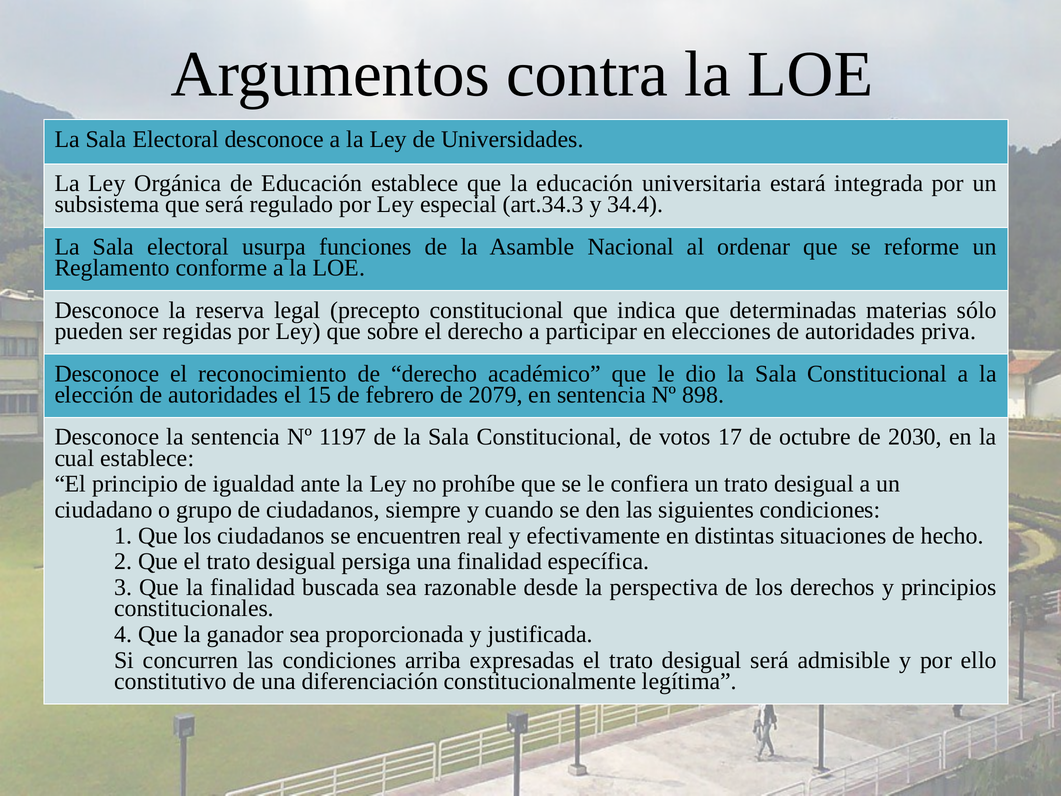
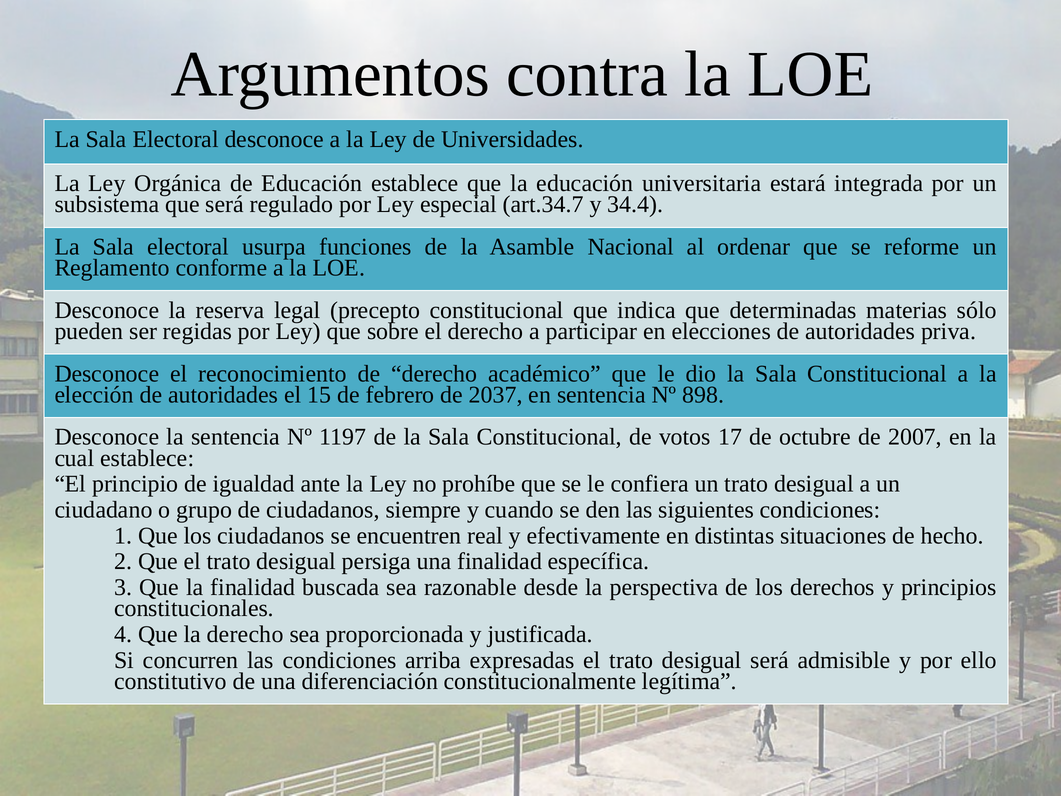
art.34.3: art.34.3 -> art.34.7
2079: 2079 -> 2037
2030: 2030 -> 2007
la ganador: ganador -> derecho
